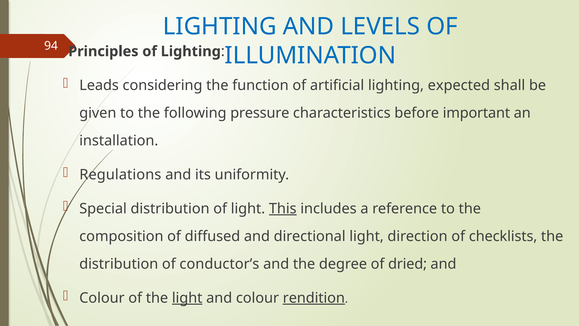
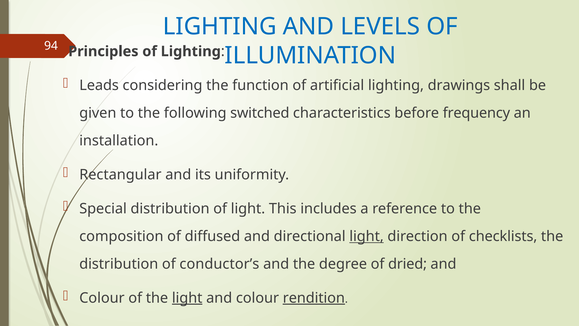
expected: expected -> drawings
pressure: pressure -> switched
important: important -> frequency
Regulations: Regulations -> Rectangular
This underline: present -> none
light at (367, 236) underline: none -> present
